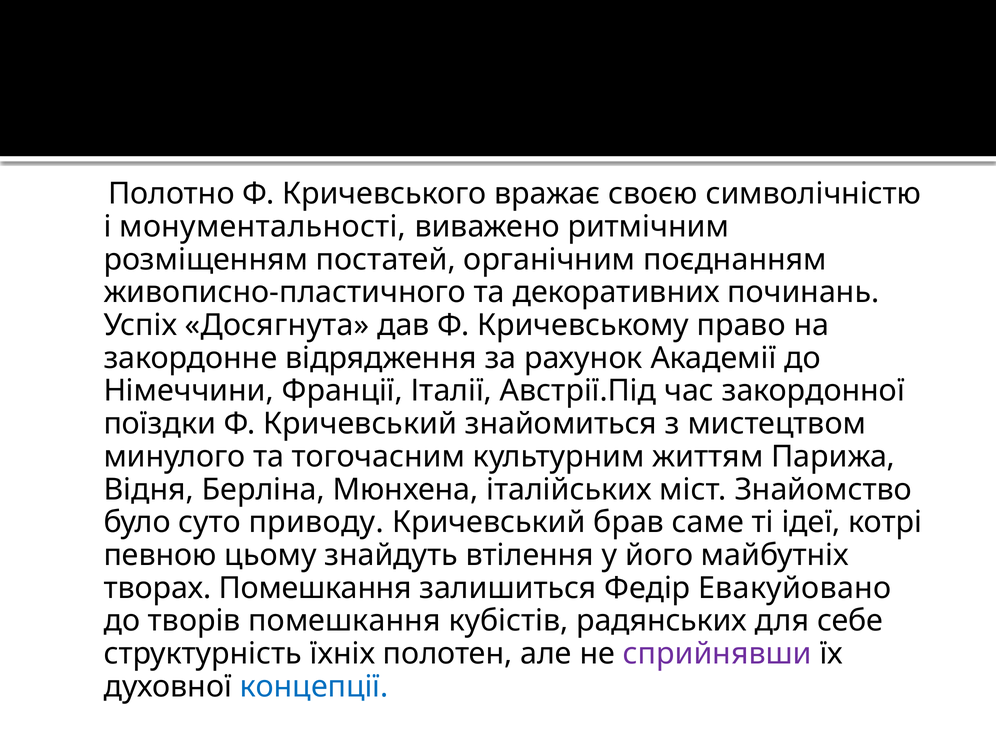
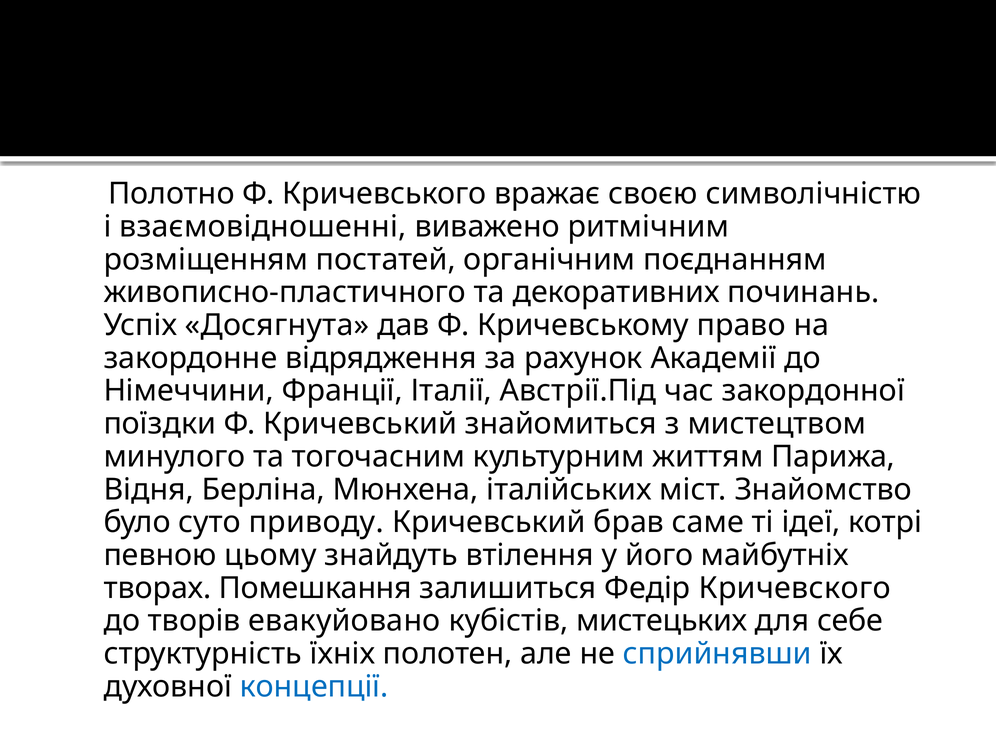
монументальності: монументальності -> взаємовідношенні
Евакуйовано: Евакуйовано -> Кричевского
творів помешкання: помешкання -> евакуйовано
радянських: радянських -> мистецьких
сприйнявши colour: purple -> blue
